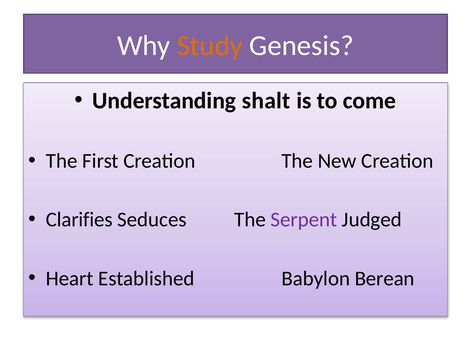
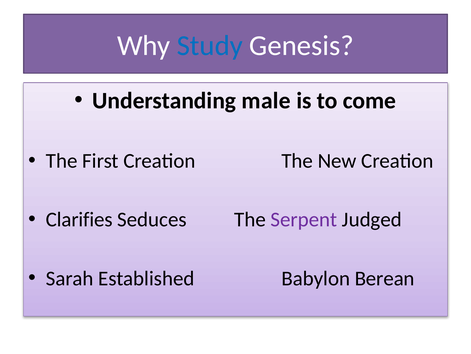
Study colour: orange -> blue
shalt: shalt -> male
Heart: Heart -> Sarah
